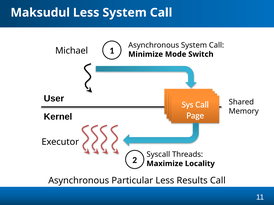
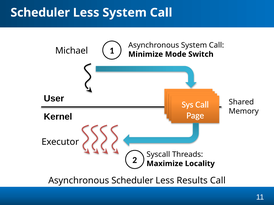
Maksudul at (40, 13): Maksudul -> Scheduler
Asynchronous Particular: Particular -> Scheduler
